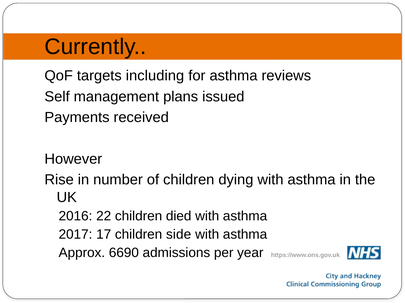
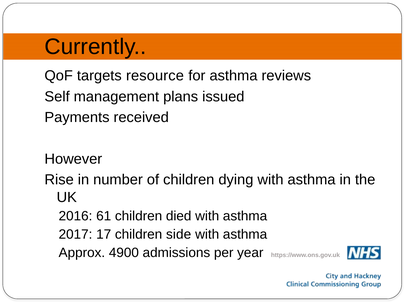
including: including -> resource
22: 22 -> 61
6690: 6690 -> 4900
